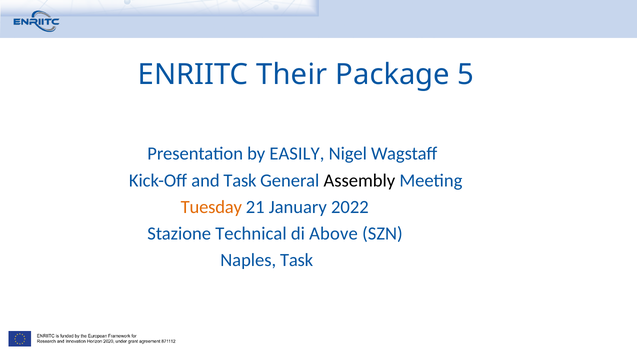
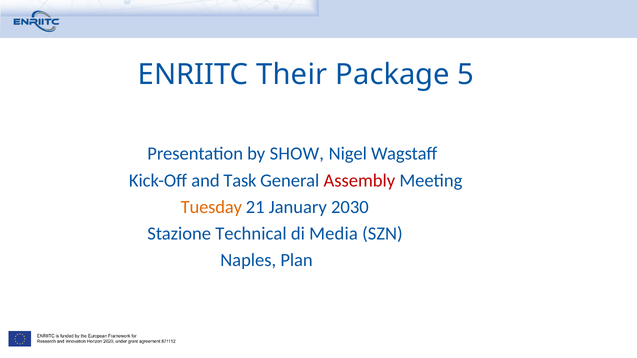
EASILY: EASILY -> SHOW
Assembly colour: black -> red
2022: 2022 -> 2030
Above: Above -> Media
Naples Task: Task -> Plan
